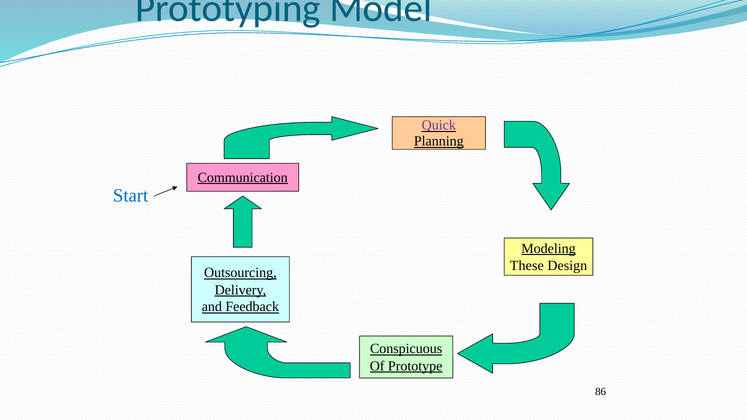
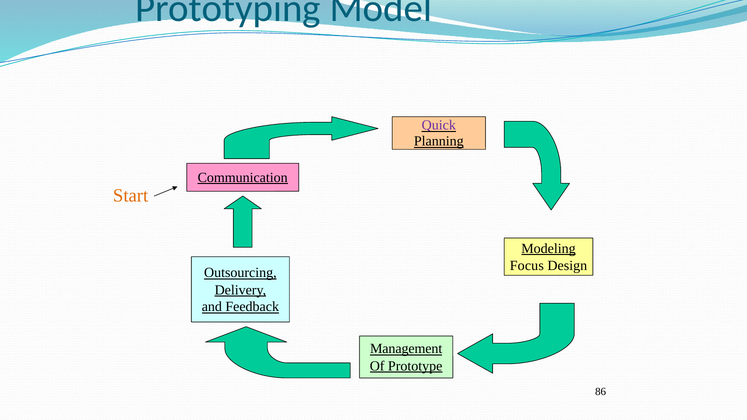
Start colour: blue -> orange
These: These -> Focus
Conspicuous: Conspicuous -> Management
